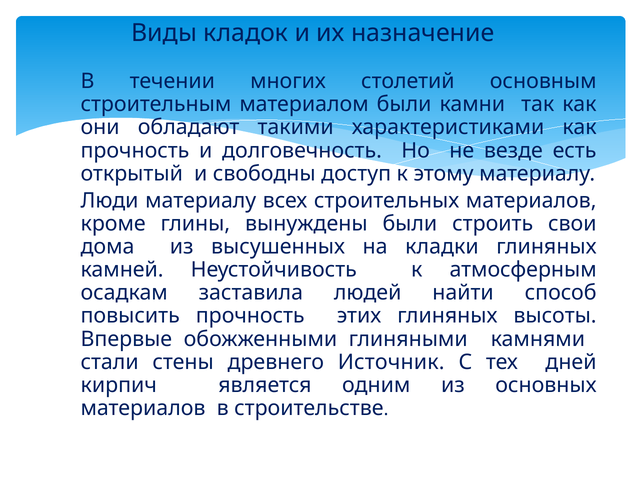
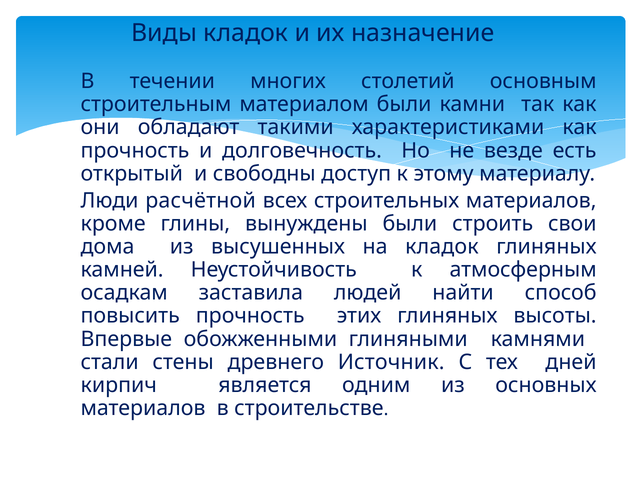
Люди материалу: материалу -> расчётной
на кладки: кладки -> кладок
